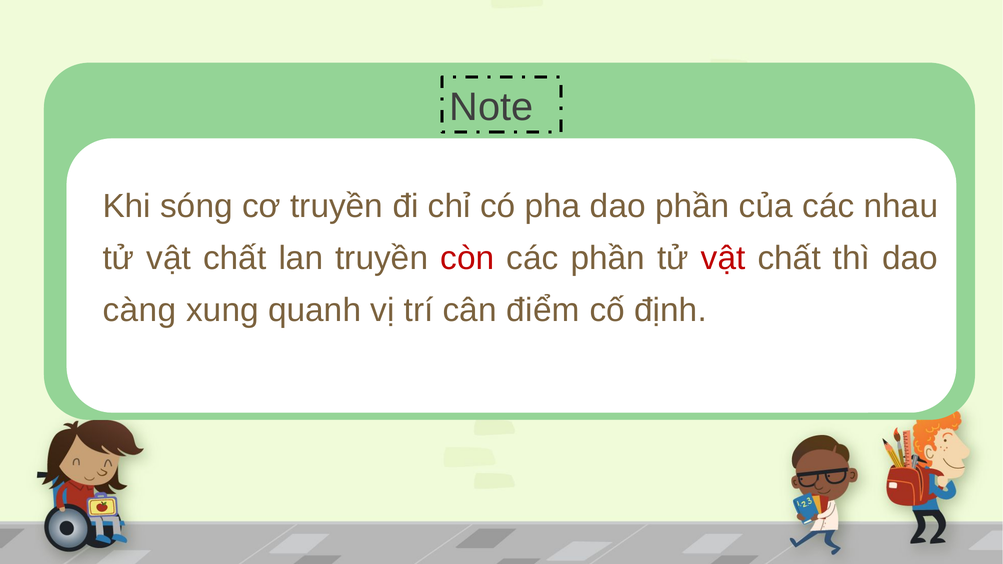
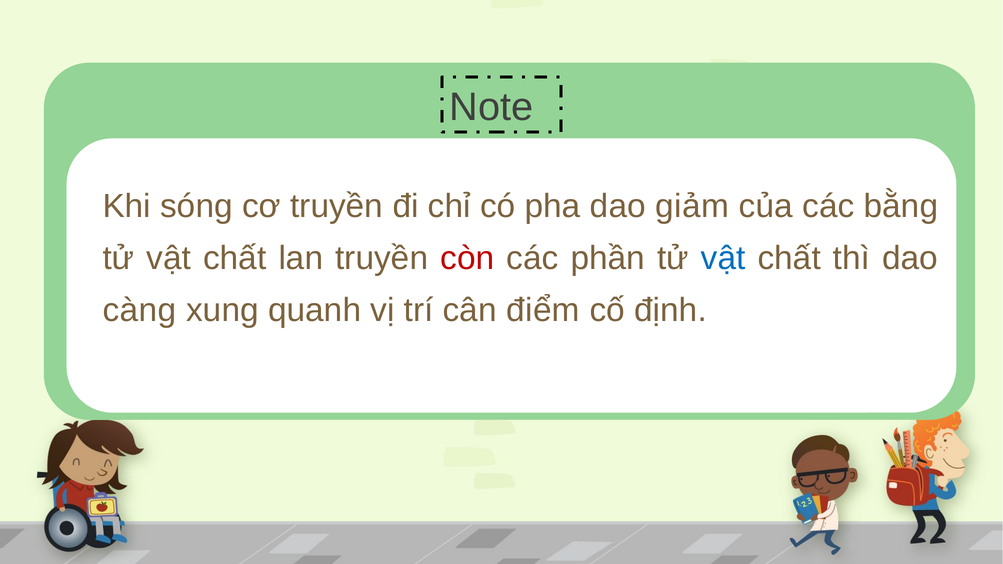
dao phần: phần -> giảm
nhau: nhau -> bằng
vật at (723, 258) colour: red -> blue
